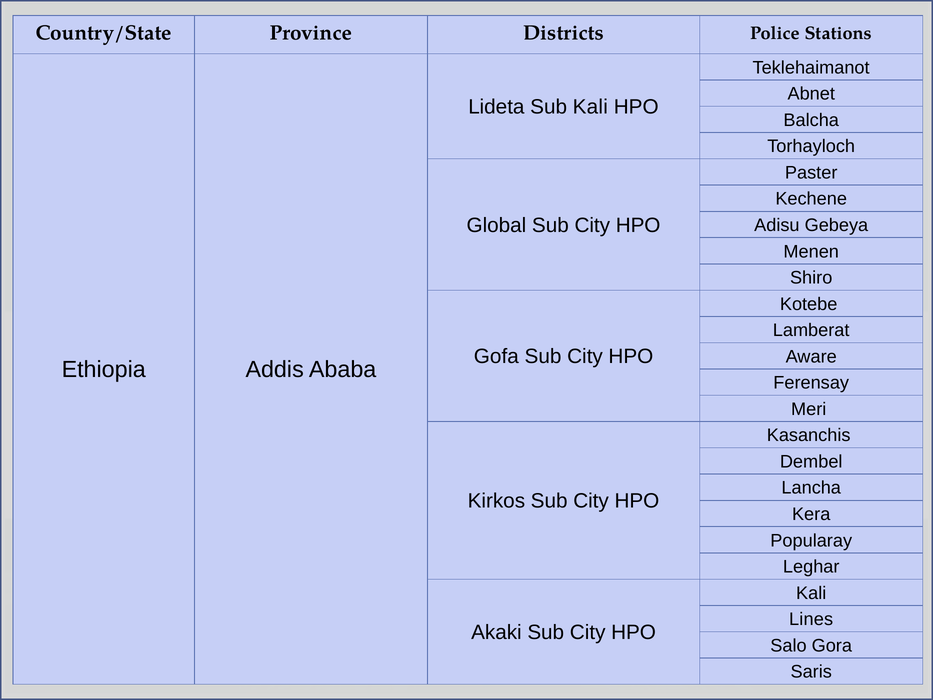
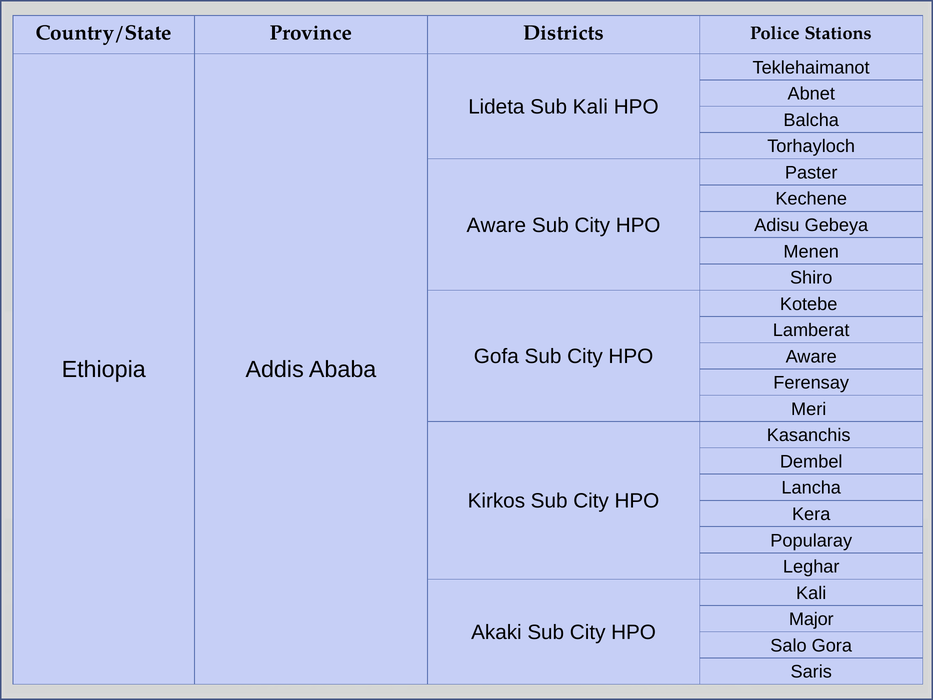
Global at (496, 225): Global -> Aware
Lines: Lines -> Major
